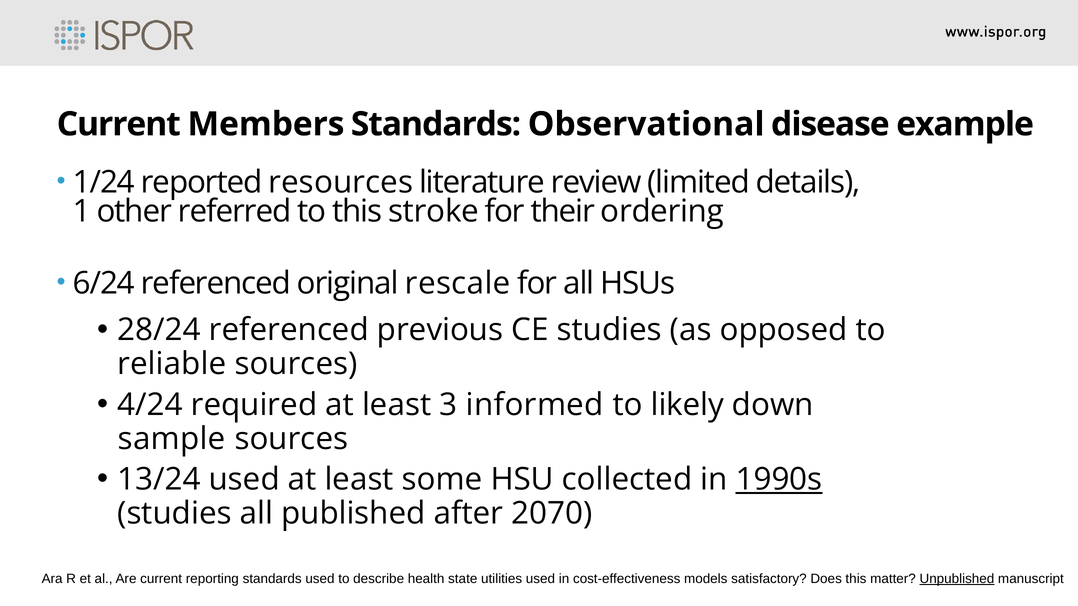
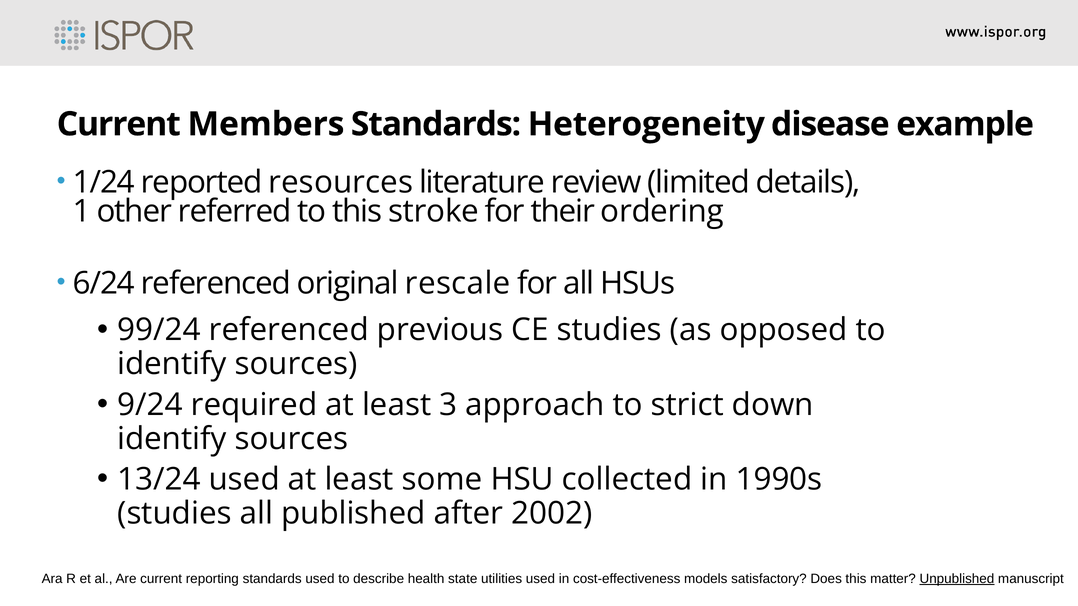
Observational: Observational -> Heterogeneity
28/24: 28/24 -> 99/24
reliable at (172, 364): reliable -> identify
4/24: 4/24 -> 9/24
informed: informed -> approach
likely: likely -> strict
sample at (172, 439): sample -> identify
1990s underline: present -> none
2070: 2070 -> 2002
